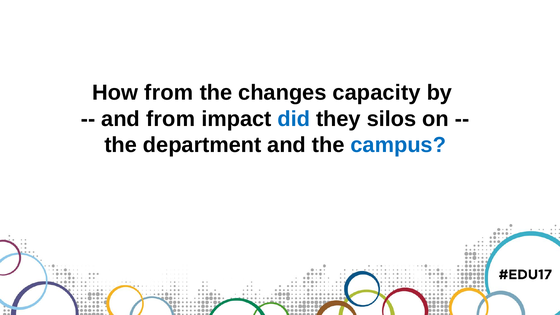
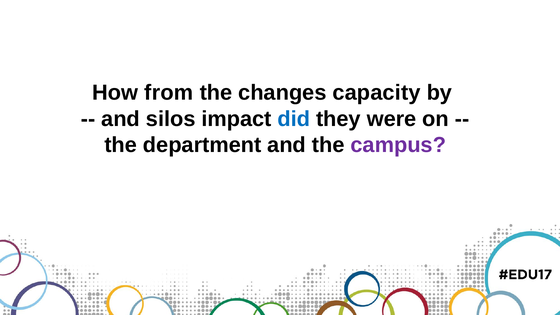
and from: from -> silos
silos: silos -> were
campus colour: blue -> purple
